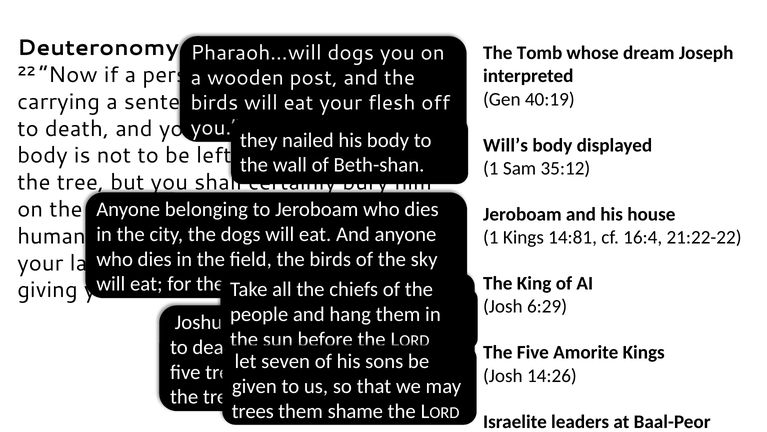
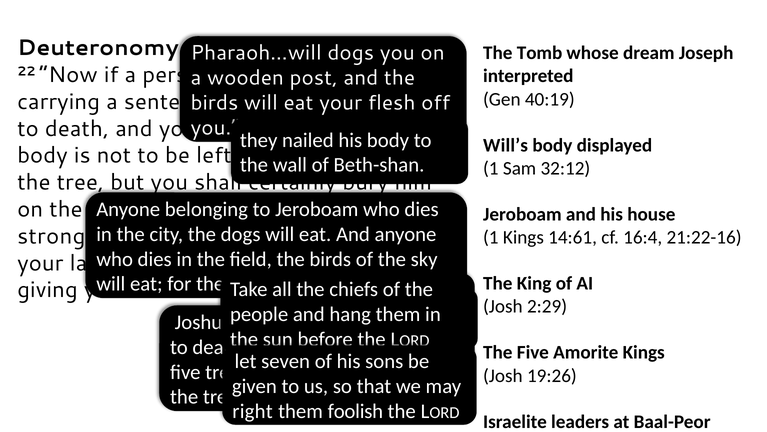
35:12: 35:12 -> 32:12
human: human -> strong
14:81: 14:81 -> 14:61
21:22-22: 21:22-22 -> 21:22-16
6:29: 6:29 -> 2:29
14:26: 14:26 -> 19:26
trees at (253, 411): trees -> right
shame: shame -> foolish
